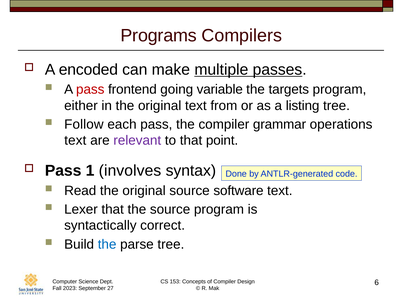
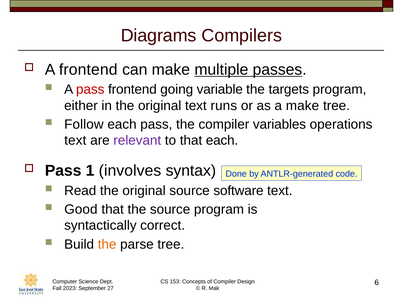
Programs: Programs -> Diagrams
A encoded: encoded -> frontend
from: from -> runs
a listing: listing -> make
grammar: grammar -> variables
that point: point -> each
Lexer: Lexer -> Good
the at (107, 245) colour: blue -> orange
